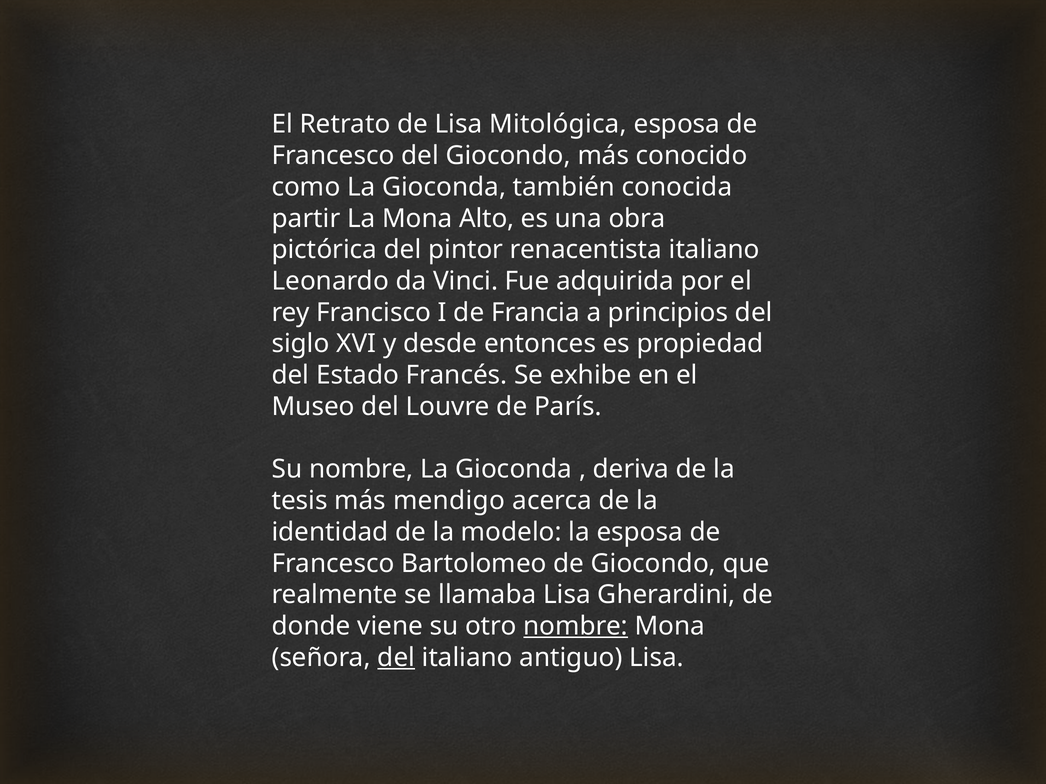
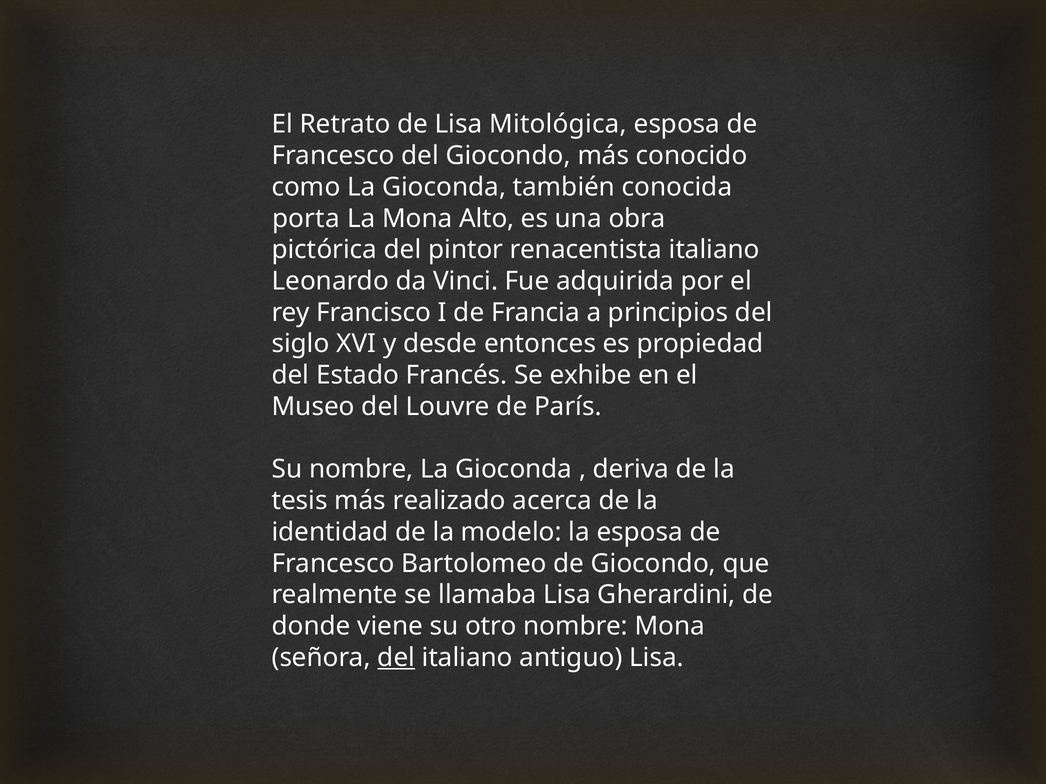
partir: partir -> porta
mendigo: mendigo -> realizado
nombre at (576, 627) underline: present -> none
